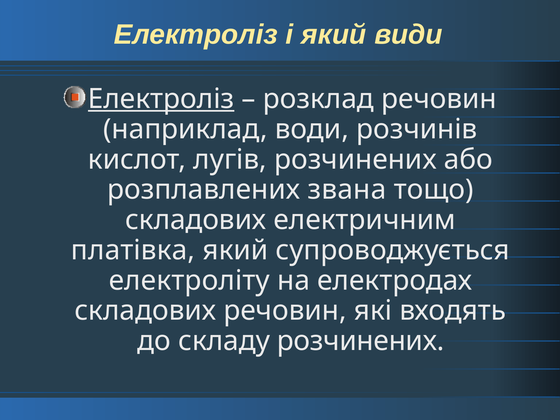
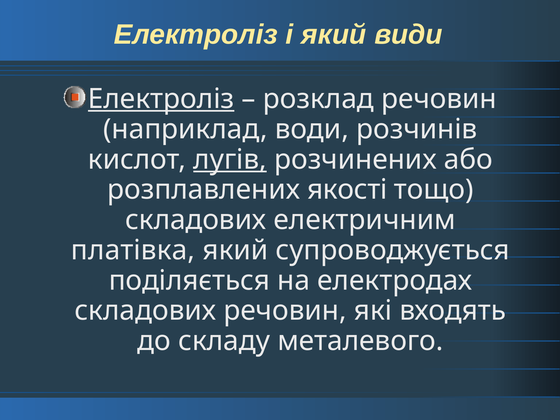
лугів underline: none -> present
звана: звана -> якості
електроліту: електроліту -> поділяється
складу розчинених: розчинених -> металевого
